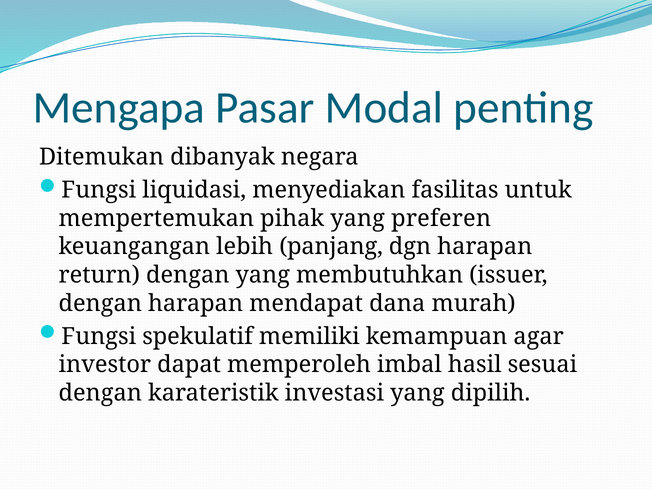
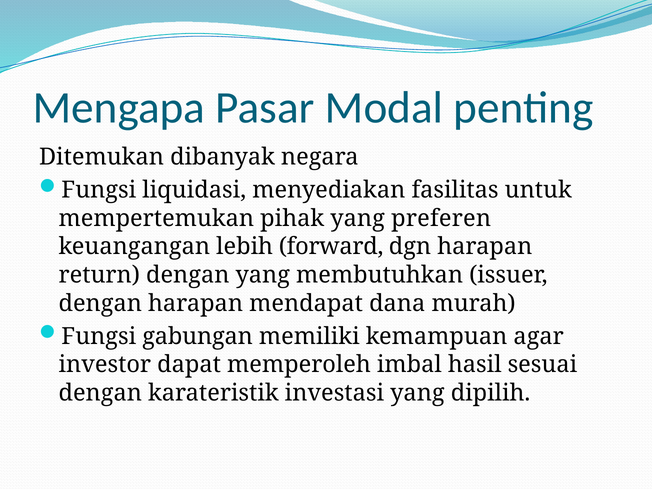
panjang: panjang -> forward
spekulatif: spekulatif -> gabungan
